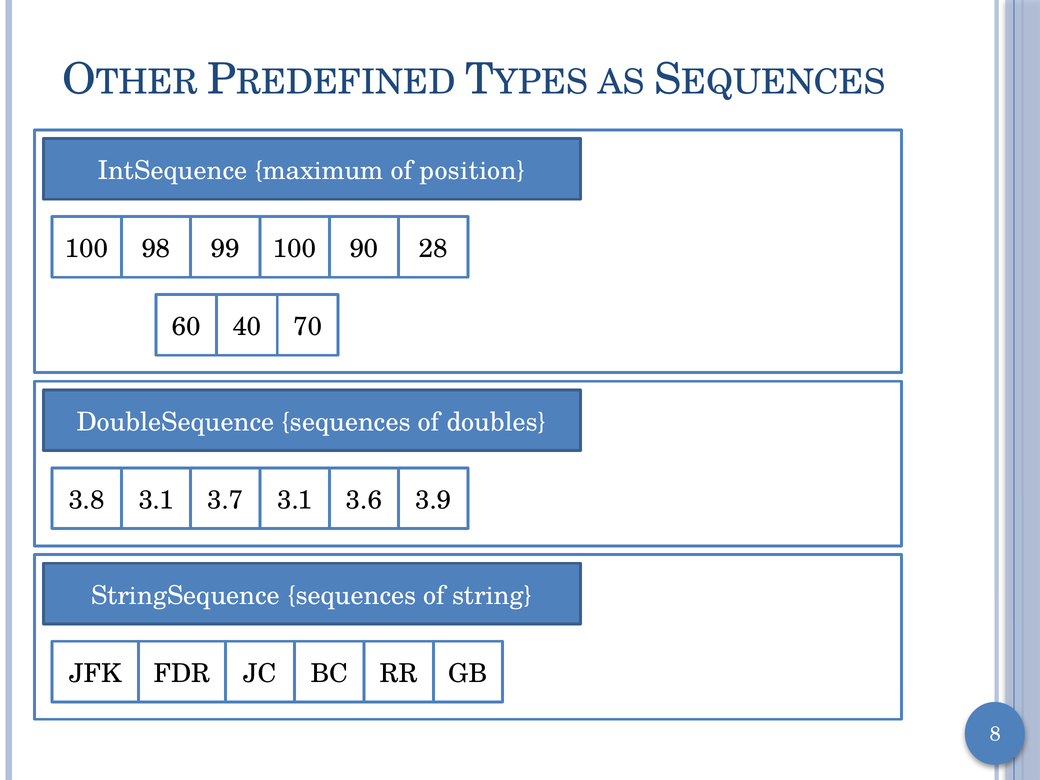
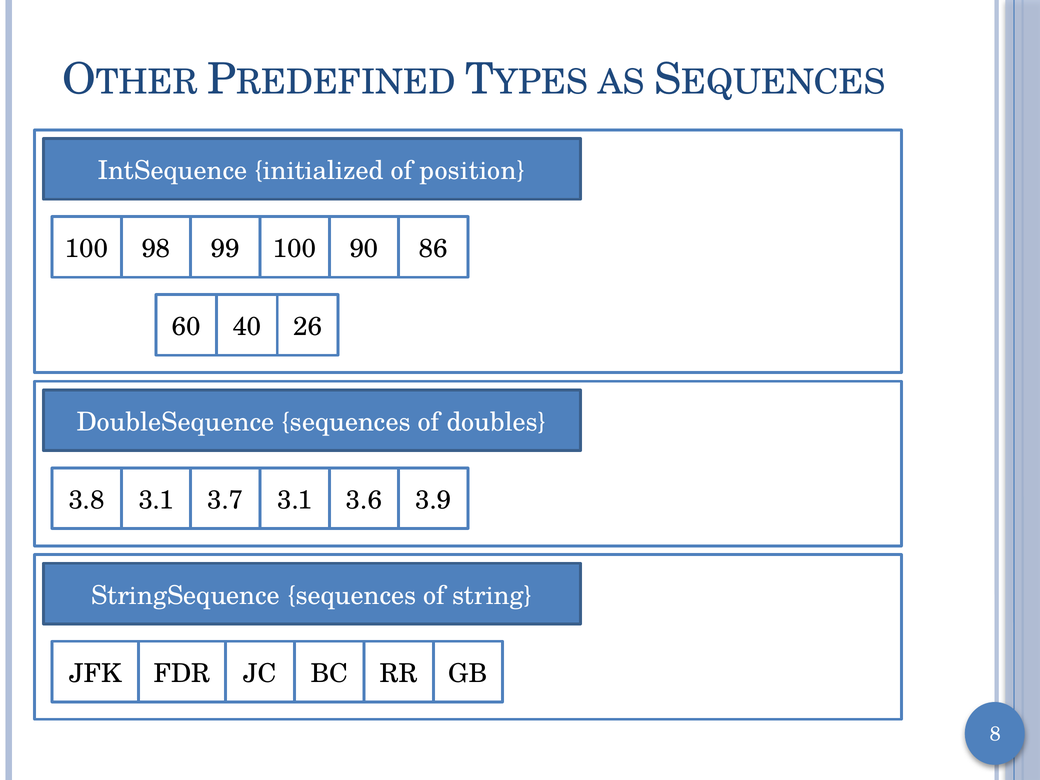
maximum: maximum -> initialized
28: 28 -> 86
70: 70 -> 26
